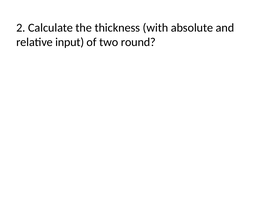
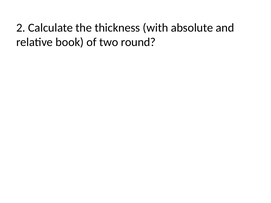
input: input -> book
